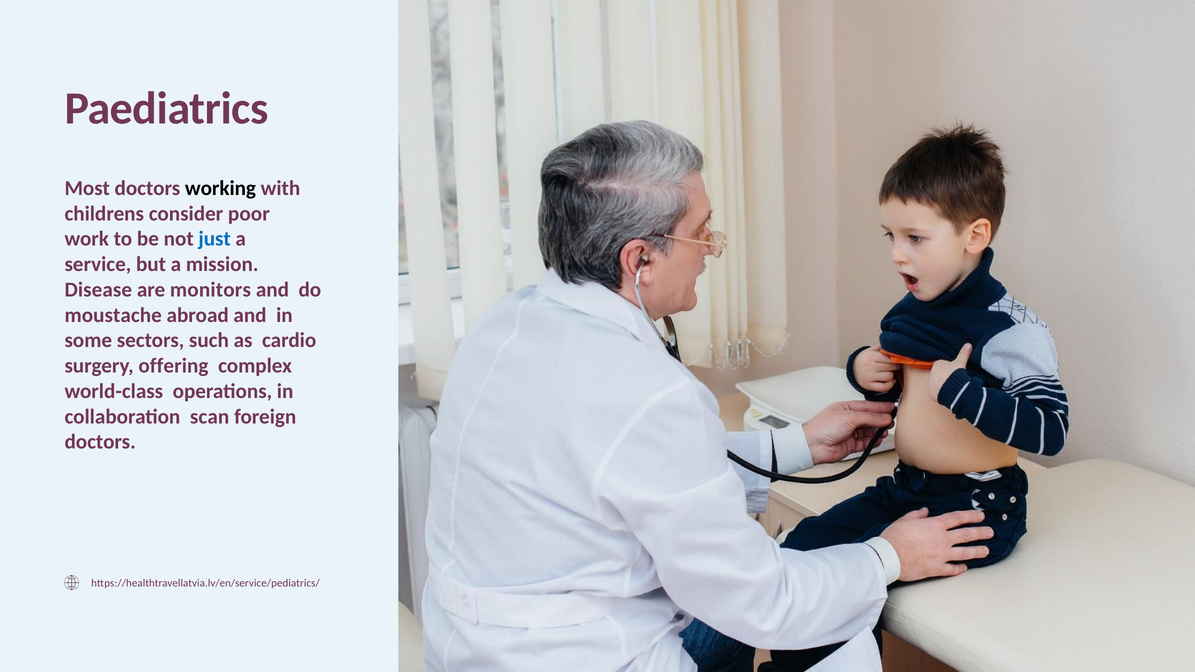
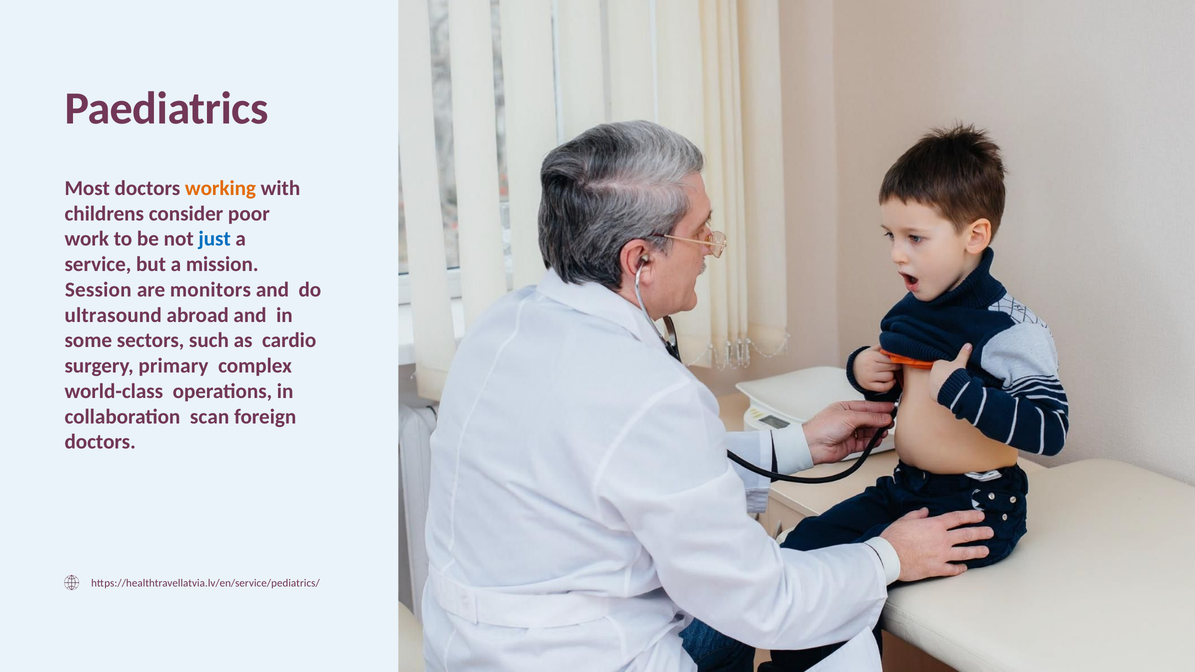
working colour: black -> orange
Disease: Disease -> Session
moustache: moustache -> ultrasound
offering: offering -> primary
